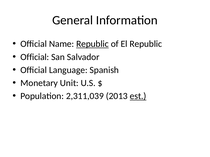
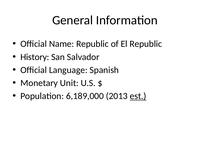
Republic at (92, 44) underline: present -> none
Official at (35, 57): Official -> History
2,311,039: 2,311,039 -> 6,189,000
